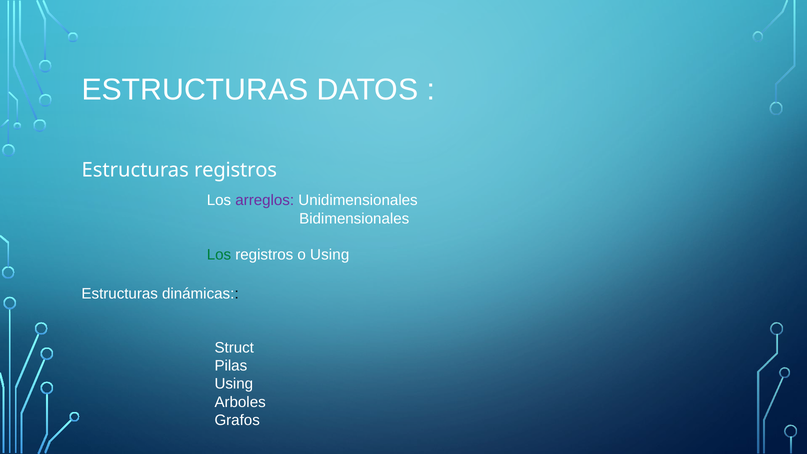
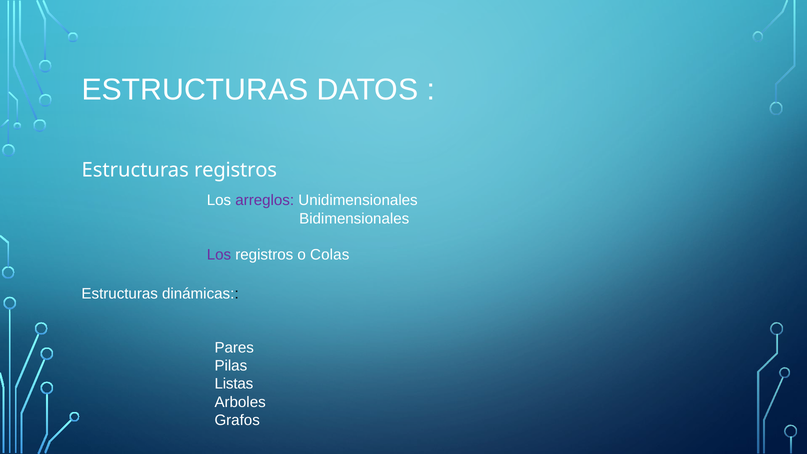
Los at (219, 255) colour: green -> purple
o Using: Using -> Colas
Struct: Struct -> Pares
Using at (234, 384): Using -> Listas
